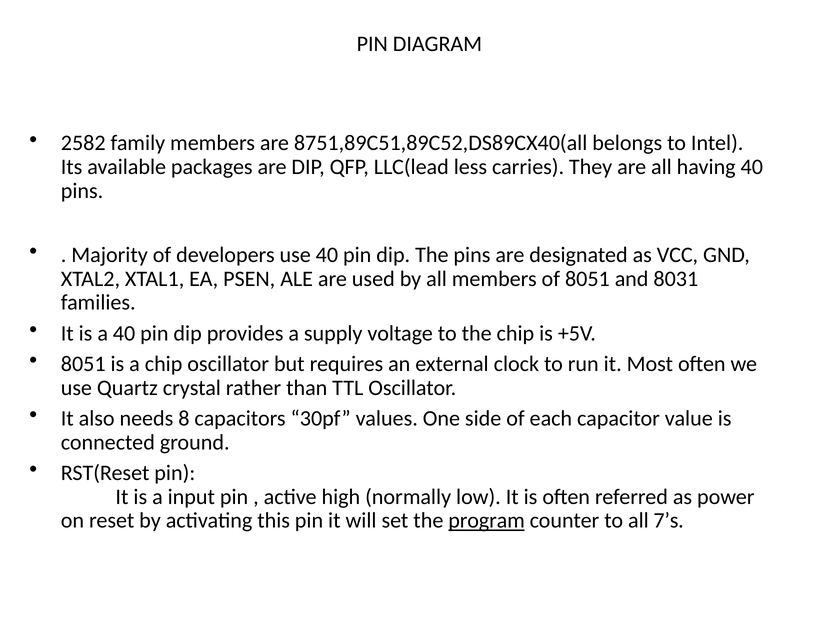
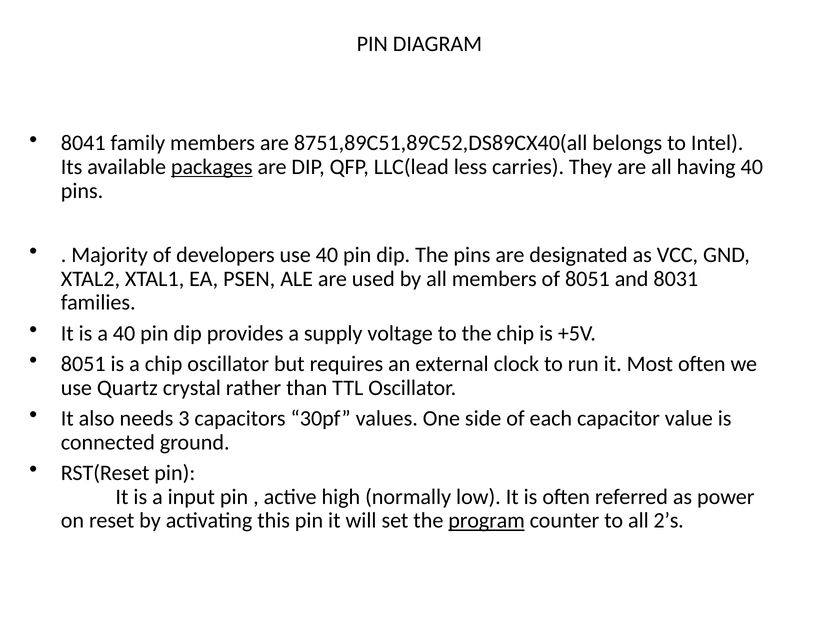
2582: 2582 -> 8041
packages underline: none -> present
8: 8 -> 3
7’s: 7’s -> 2’s
